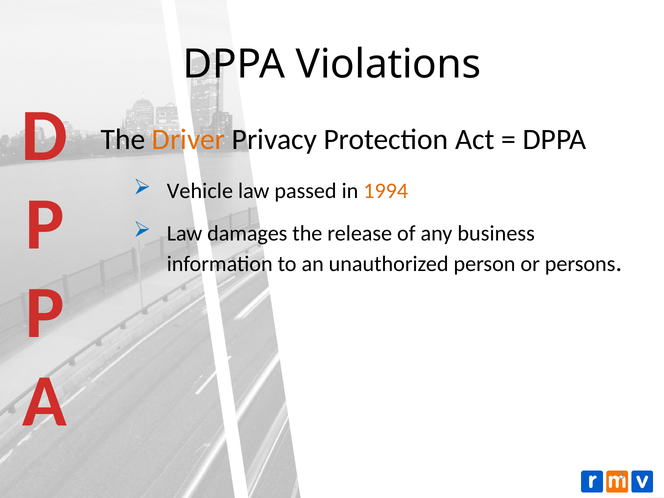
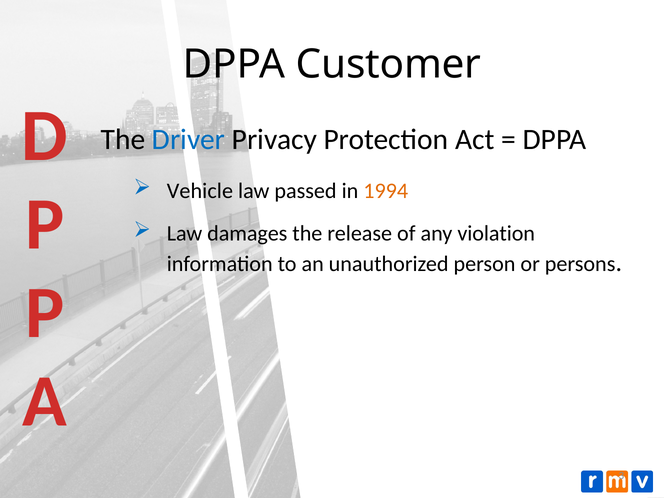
Violations: Violations -> Customer
Driver colour: orange -> blue
business: business -> violation
